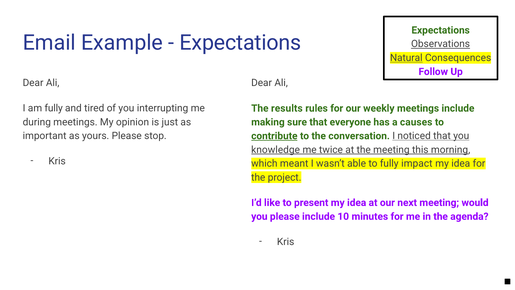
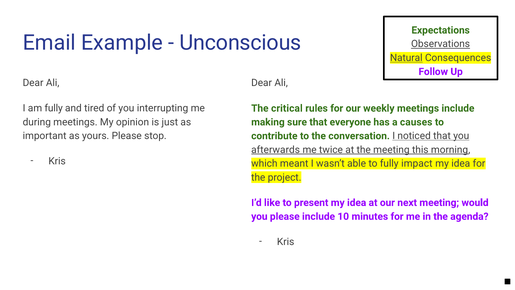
Expectations at (240, 43): Expectations -> Unconscious
results: results -> critical
contribute underline: present -> none
knowledge: knowledge -> afterwards
